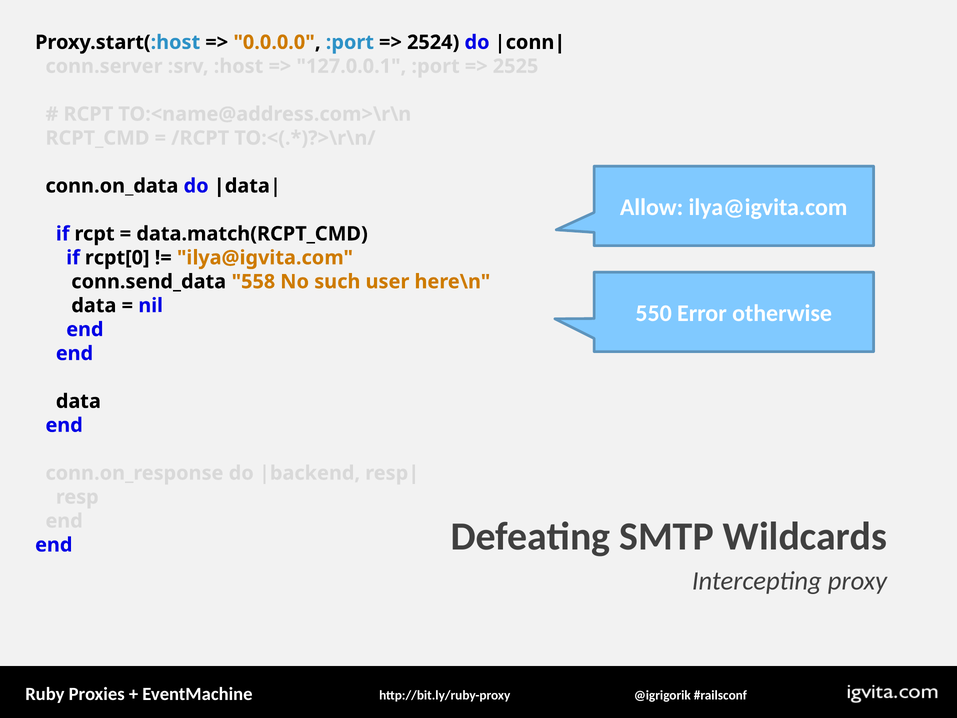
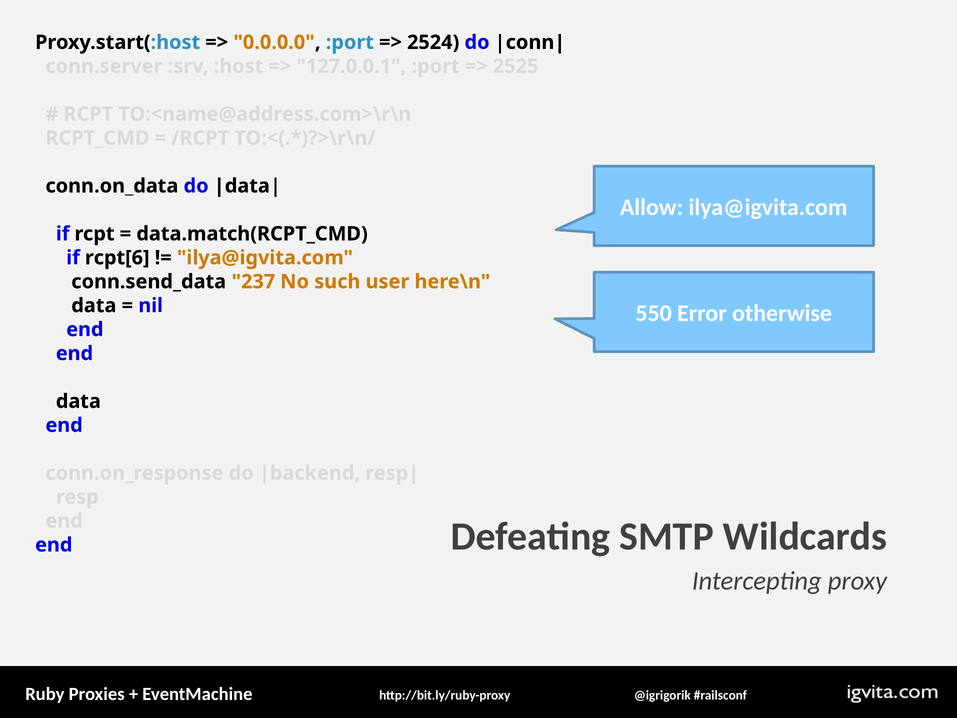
rcpt[0: rcpt[0 -> rcpt[6
558: 558 -> 237
